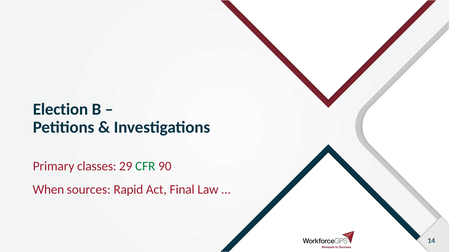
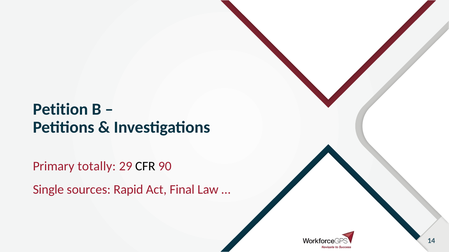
Election: Election -> Petition
classes: classes -> totally
CFR colour: green -> black
When: When -> Single
